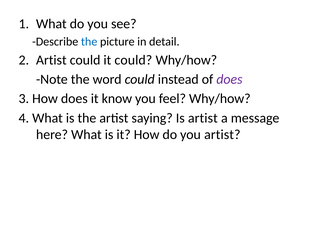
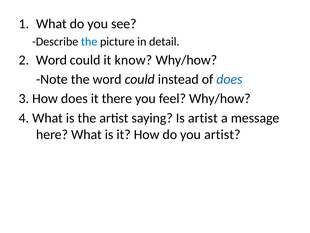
Artist at (51, 60): Artist -> Word
it could: could -> know
does at (229, 79) colour: purple -> blue
know: know -> there
